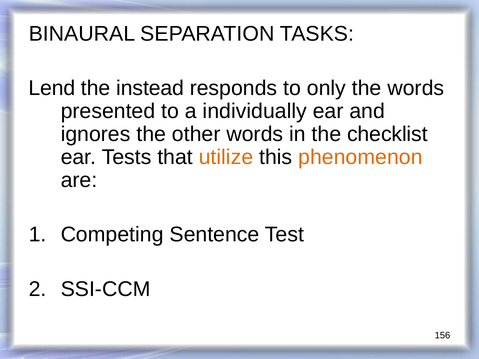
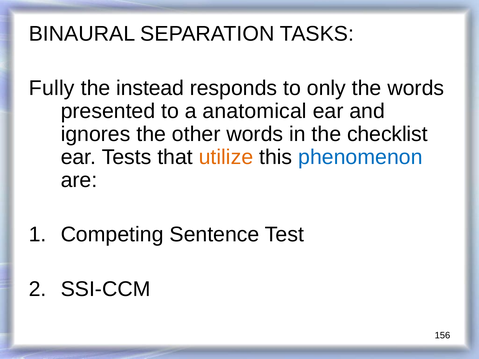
Lend: Lend -> Fully
individually: individually -> anatomical
phenomenon colour: orange -> blue
